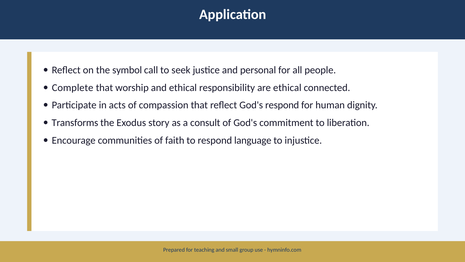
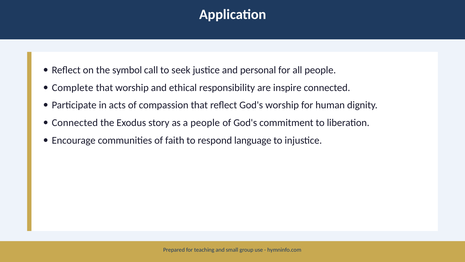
are ethical: ethical -> inspire
God's respond: respond -> worship
Transforms at (75, 123): Transforms -> Connected
a consult: consult -> people
